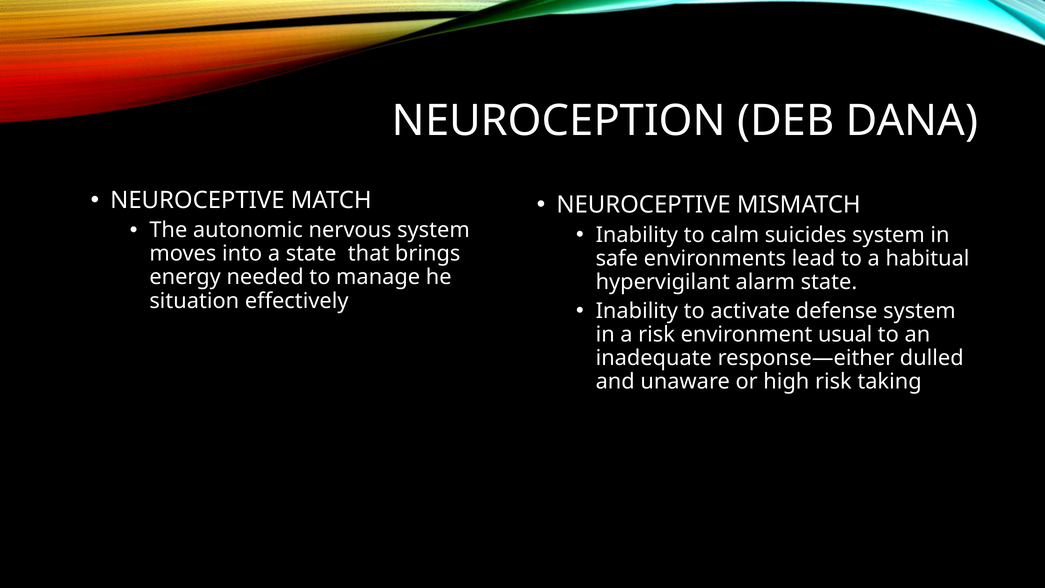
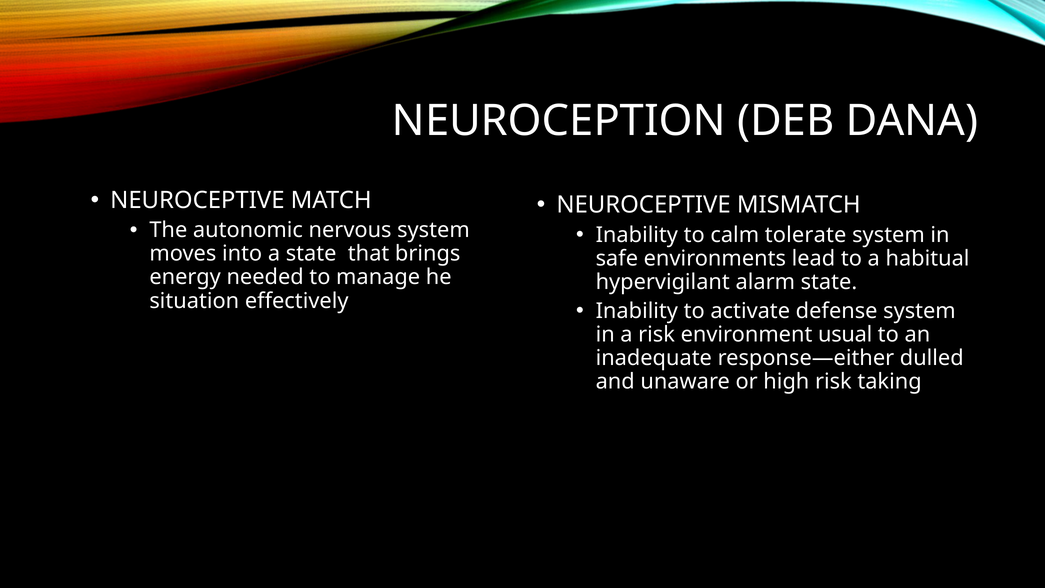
suicides: suicides -> tolerate
